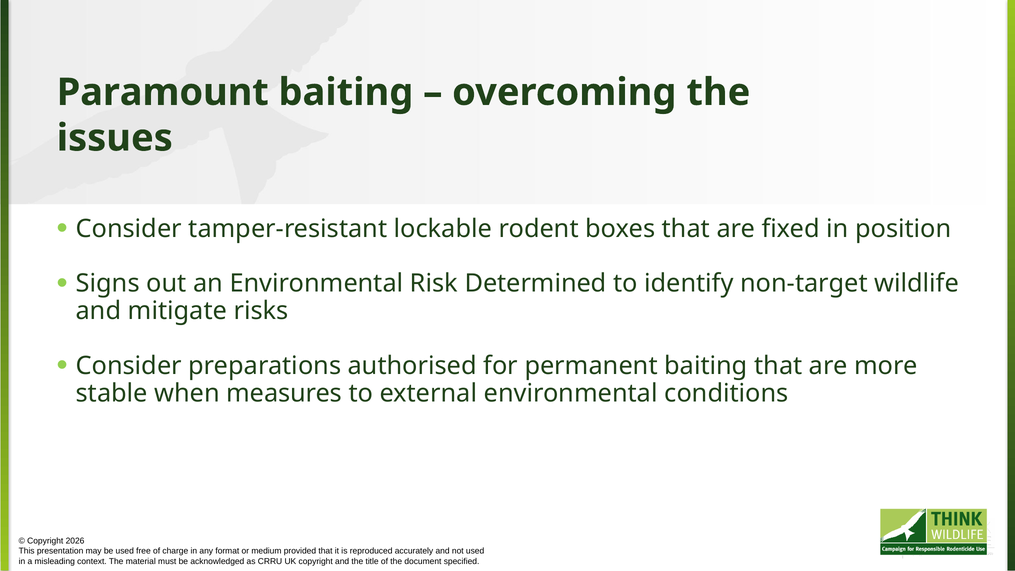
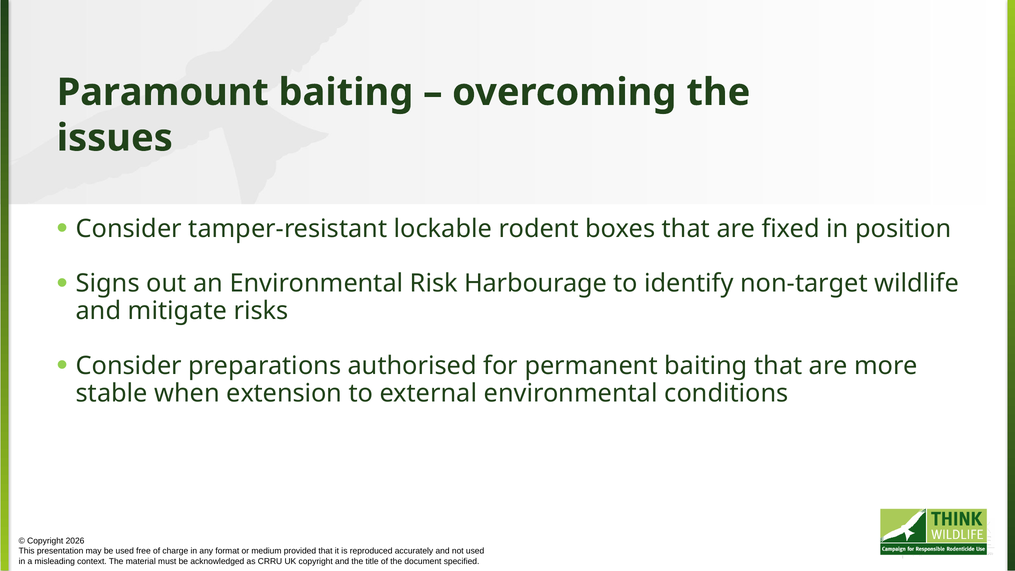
Determined: Determined -> Harbourage
measures: measures -> extension
